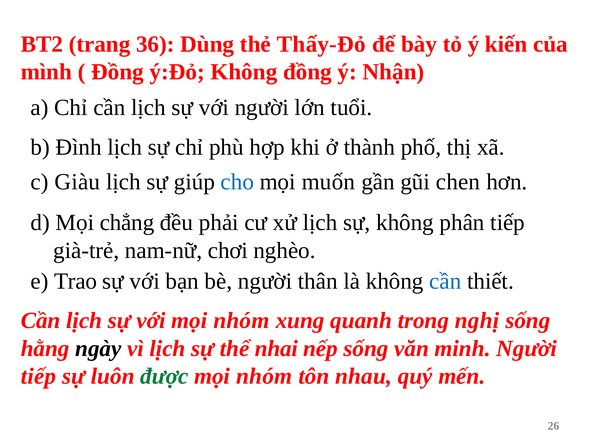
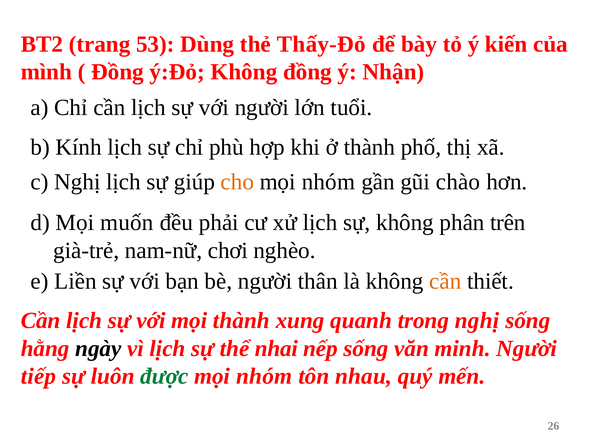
36: 36 -> 53
Đình: Đình -> Kính
c Giàu: Giàu -> Nghị
cho colour: blue -> orange
muốn at (328, 182): muốn -> nhóm
chen: chen -> chào
chẳng: chẳng -> muốn
phân tiếp: tiếp -> trên
Trao: Trao -> Liền
cần at (445, 281) colour: blue -> orange
với mọi nhóm: nhóm -> thành
